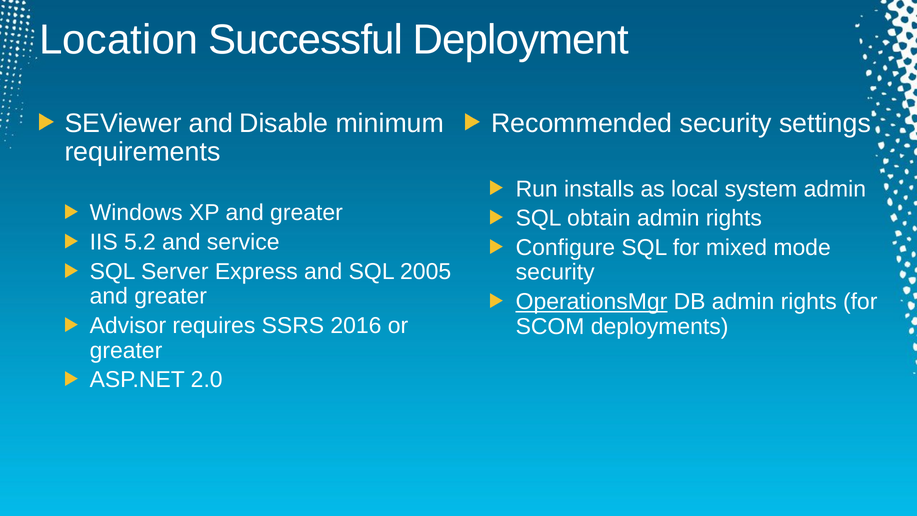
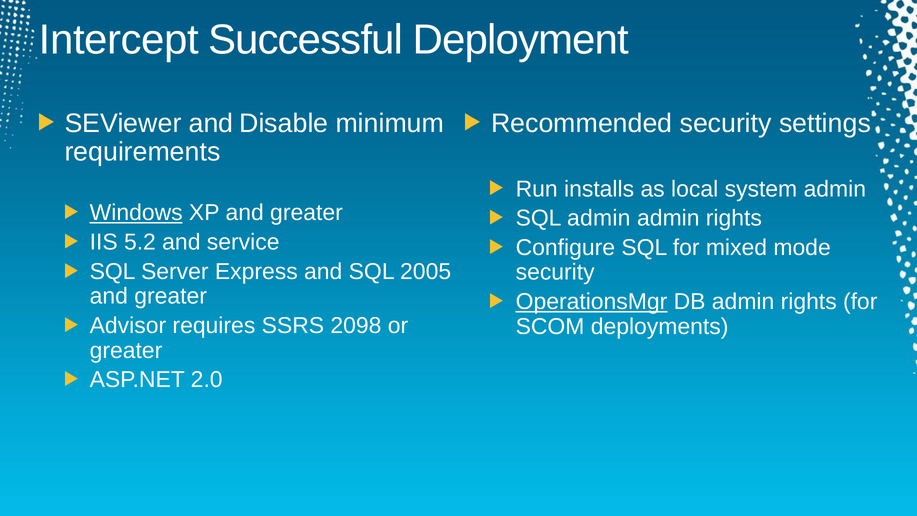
Location: Location -> Intercept
Windows underline: none -> present
SQL obtain: obtain -> admin
2016: 2016 -> 2098
